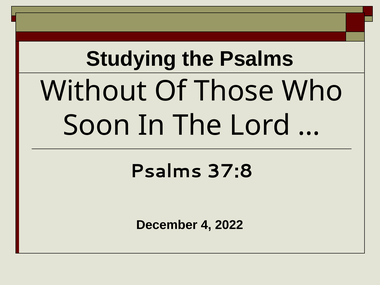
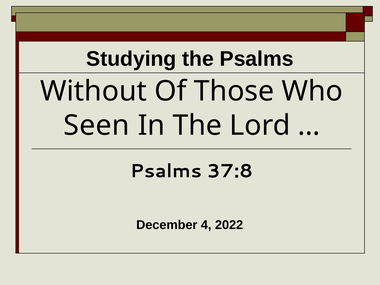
Soon: Soon -> Seen
